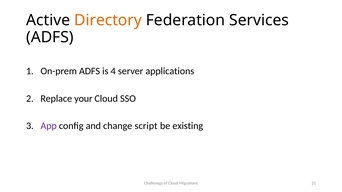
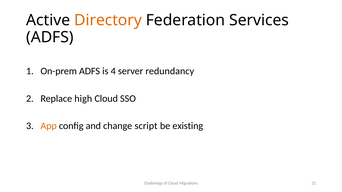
applications: applications -> redundancy
your: your -> high
App colour: purple -> orange
